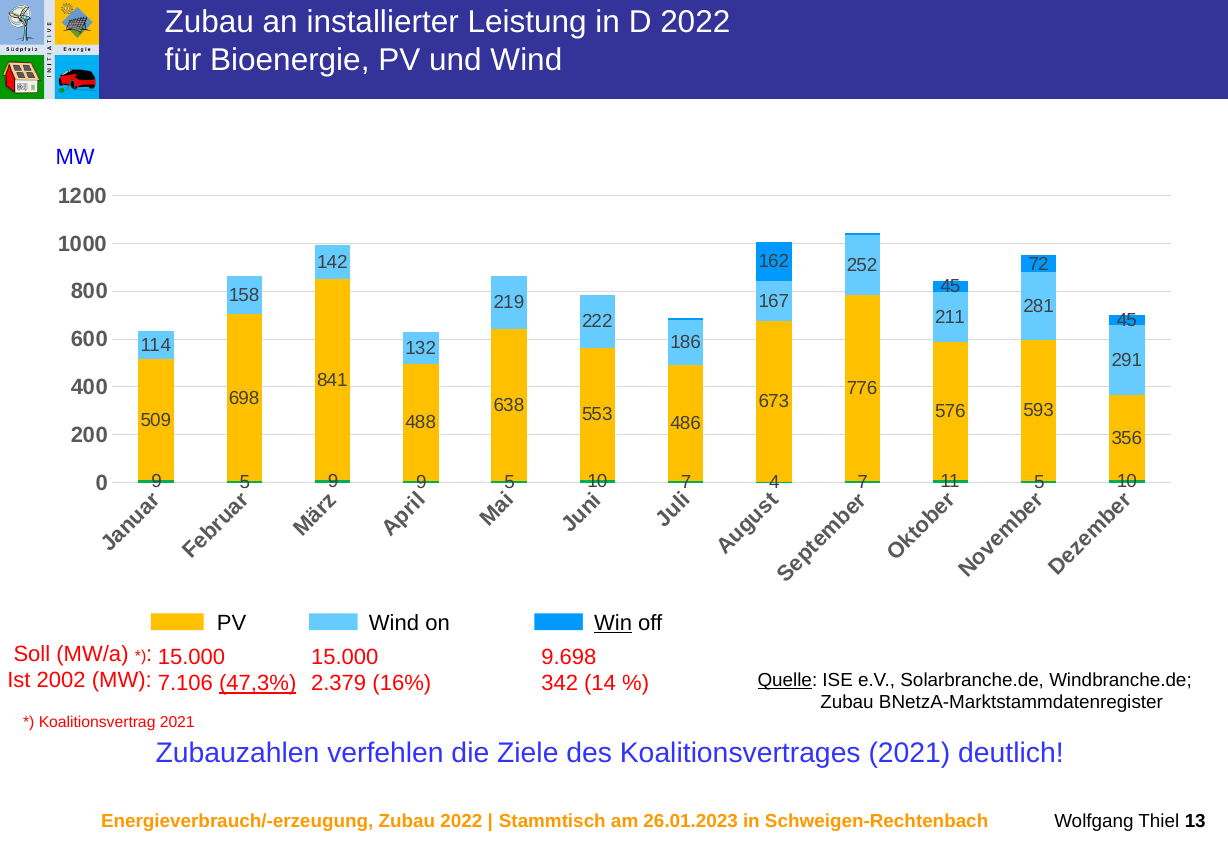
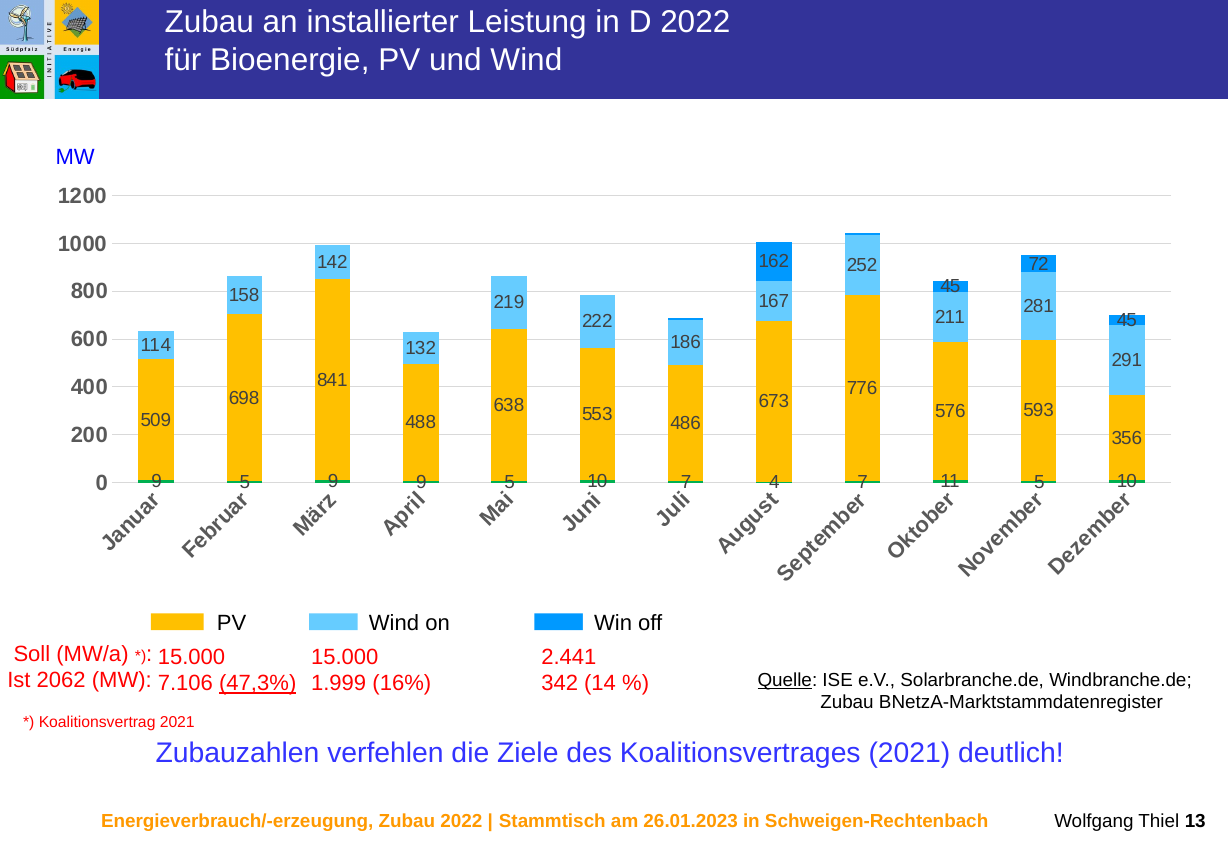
Win underline: present -> none
9.698: 9.698 -> 2.441
2002: 2002 -> 2062
2.379: 2.379 -> 1.999
